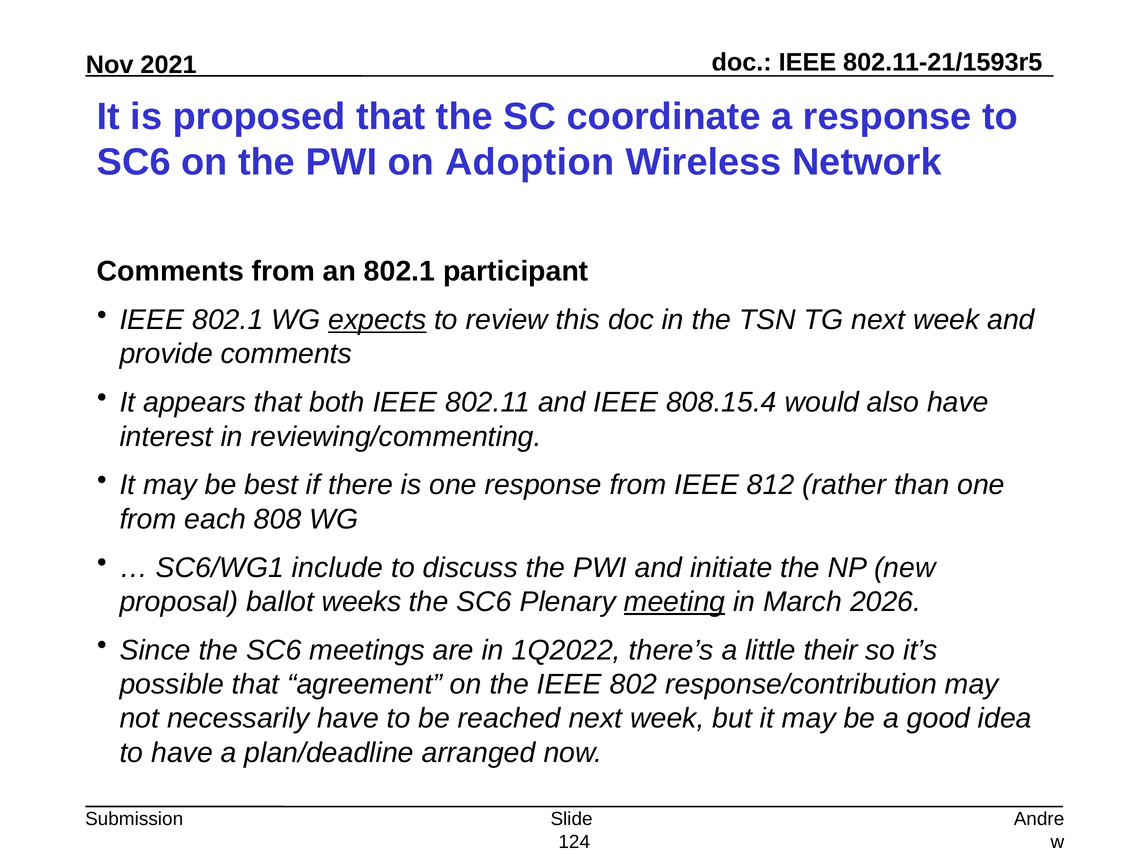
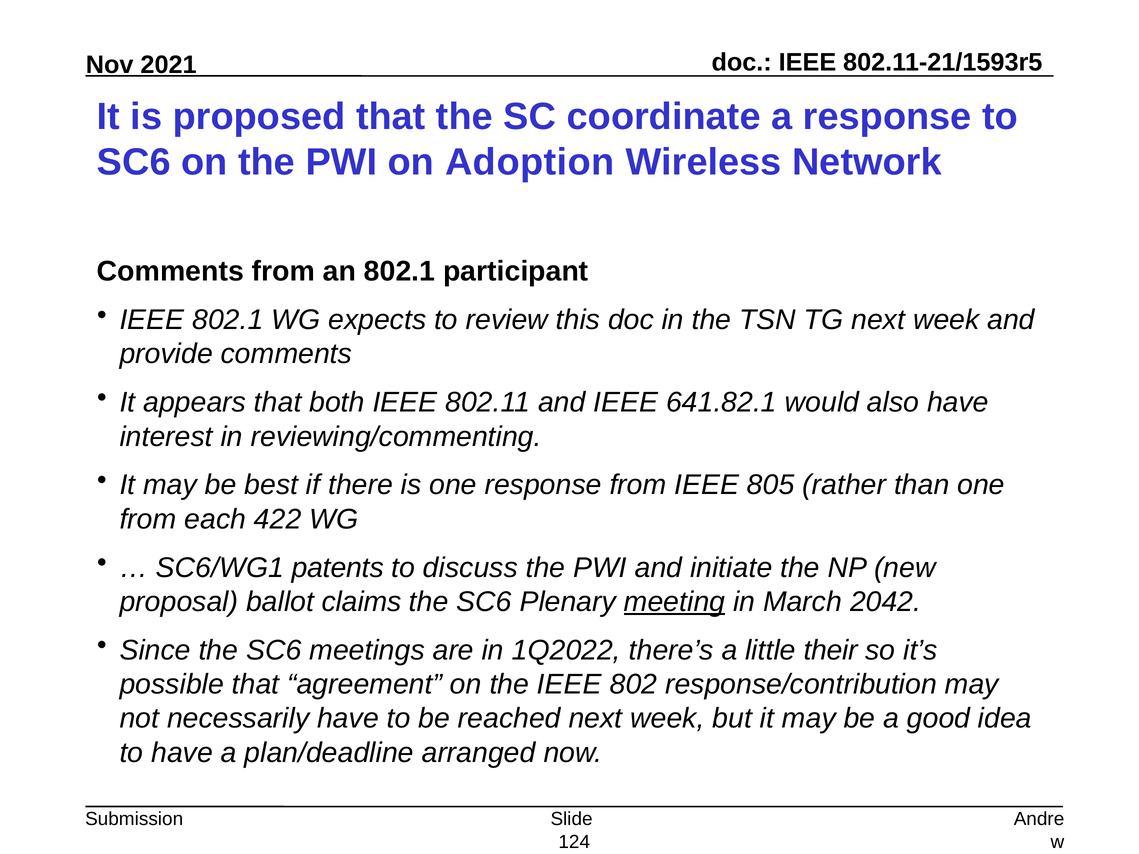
expects underline: present -> none
808.15.4: 808.15.4 -> 641.82.1
812: 812 -> 805
808: 808 -> 422
include: include -> patents
weeks: weeks -> claims
2026: 2026 -> 2042
